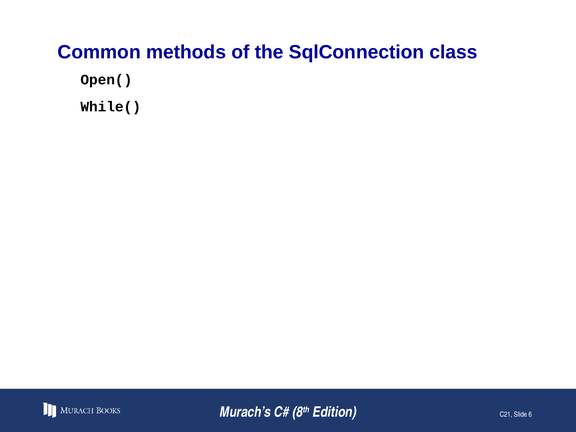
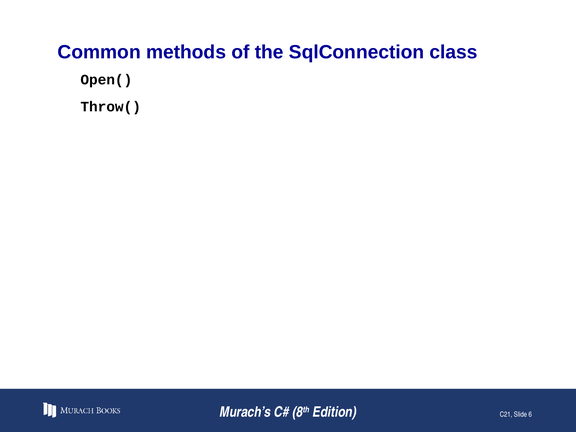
While(: While( -> Throw(
